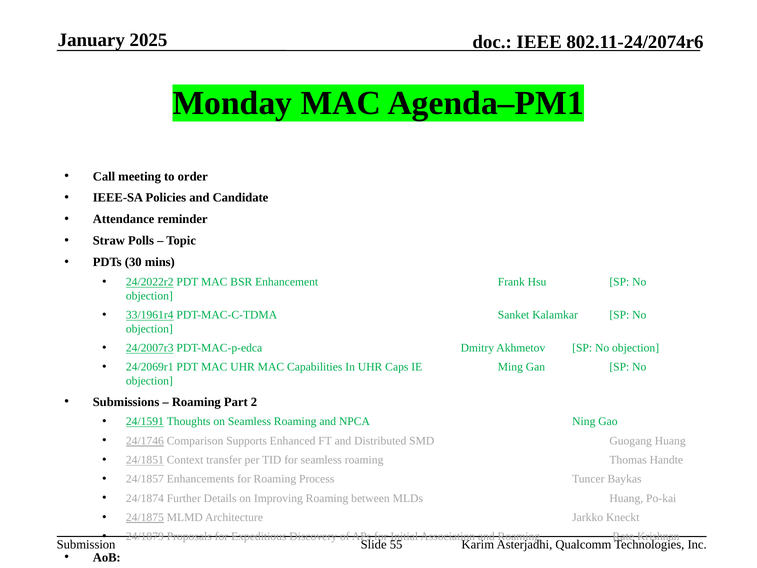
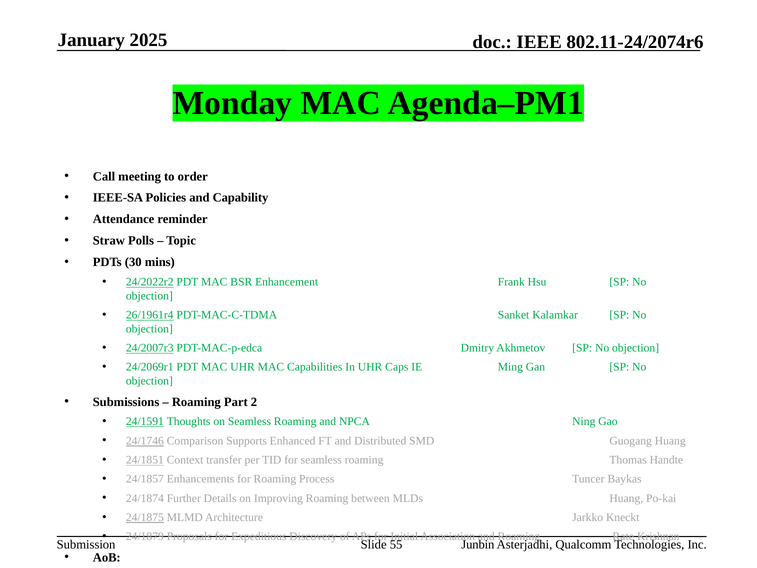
Candidate: Candidate -> Capability
33/1961r4: 33/1961r4 -> 26/1961r4
Karim: Karim -> Junbin
